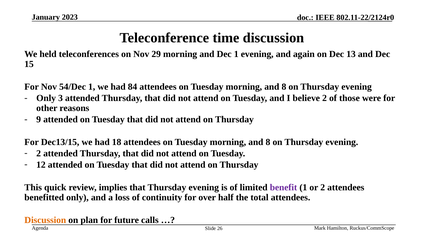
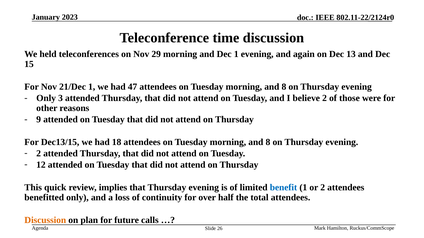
54/Dec: 54/Dec -> 21/Dec
84: 84 -> 47
benefit colour: purple -> blue
